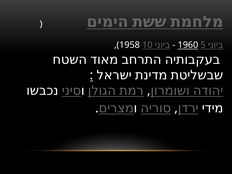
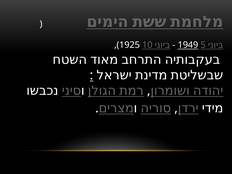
1958: 1958 -> 1925
1960: 1960 -> 1949
